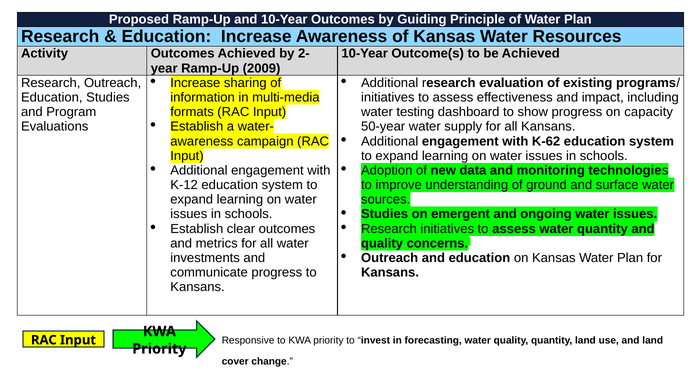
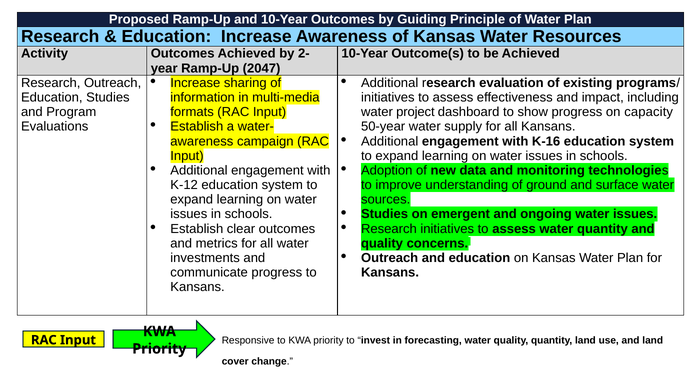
2009: 2009 -> 2047
testing: testing -> project
K-62: K-62 -> K-16
